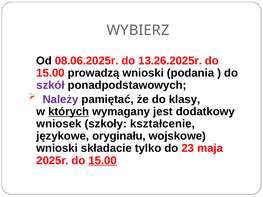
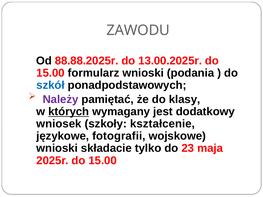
WYBIERZ: WYBIERZ -> ZAWODU
08.06.2025r: 08.06.2025r -> 88.88.2025r
13.26.2025r: 13.26.2025r -> 13.00.2025r
prowadzą: prowadzą -> formularz
szkół colour: purple -> blue
oryginału: oryginału -> fotografii
15.00 at (103, 161) underline: present -> none
